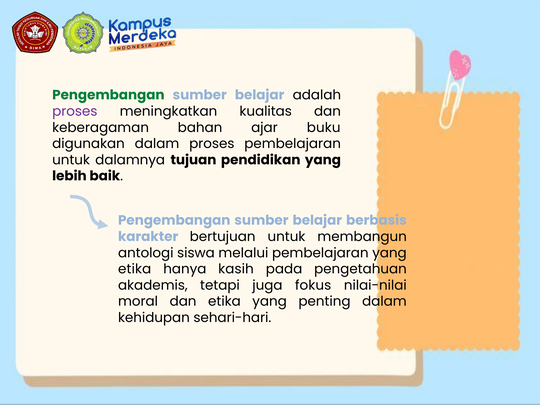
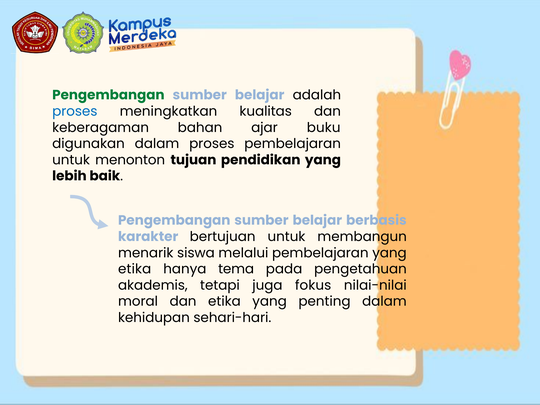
proses at (75, 111) colour: purple -> blue
dalamnya: dalamnya -> menonton
antologi: antologi -> menarik
kasih: kasih -> tema
